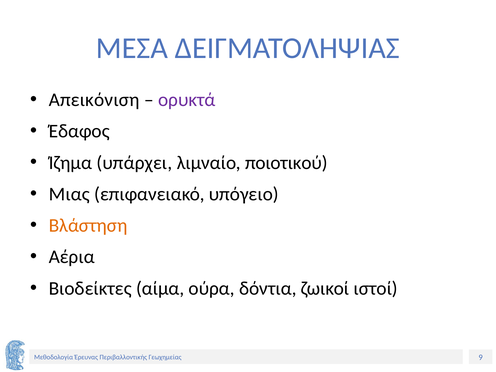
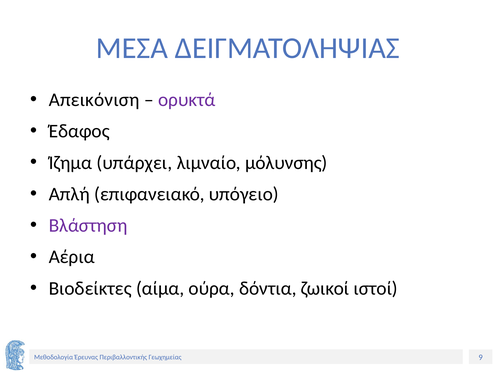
ποιοτικού: ποιοτικού -> μόλυνσης
Μιας: Μιας -> Απλή
Βλάστηση colour: orange -> purple
